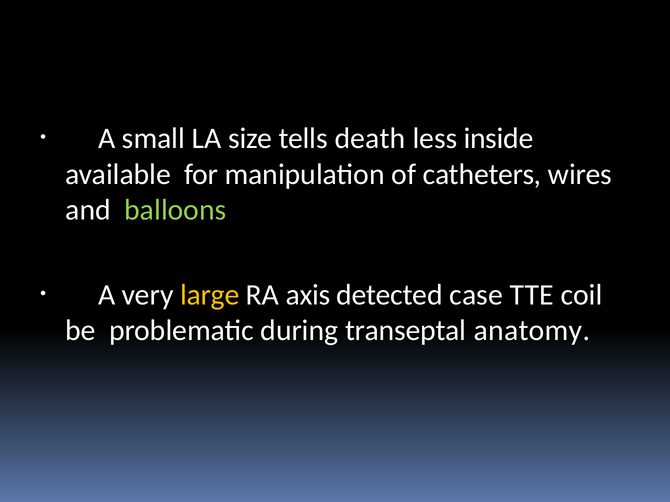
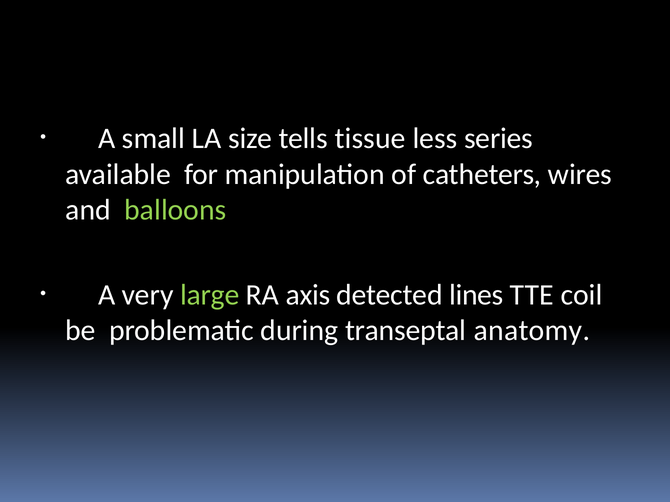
death: death -> tissue
inside: inside -> series
large colour: yellow -> light green
case: case -> lines
